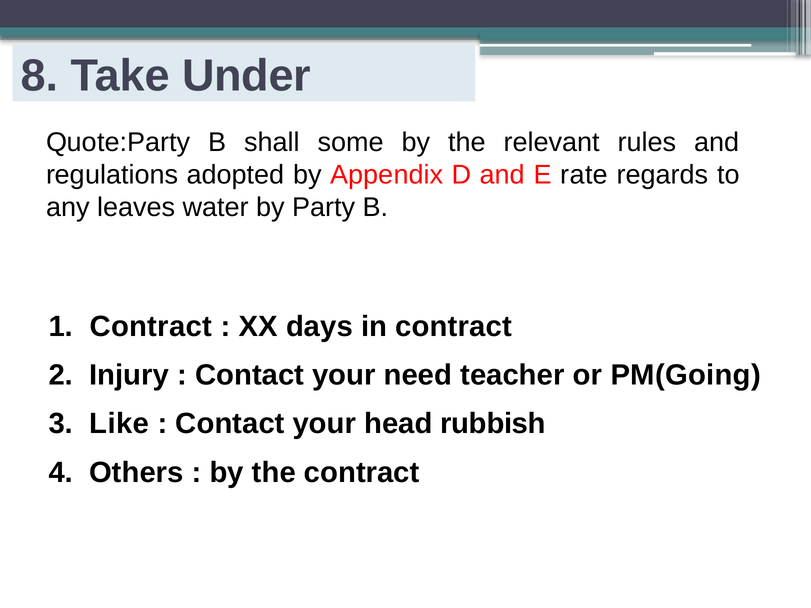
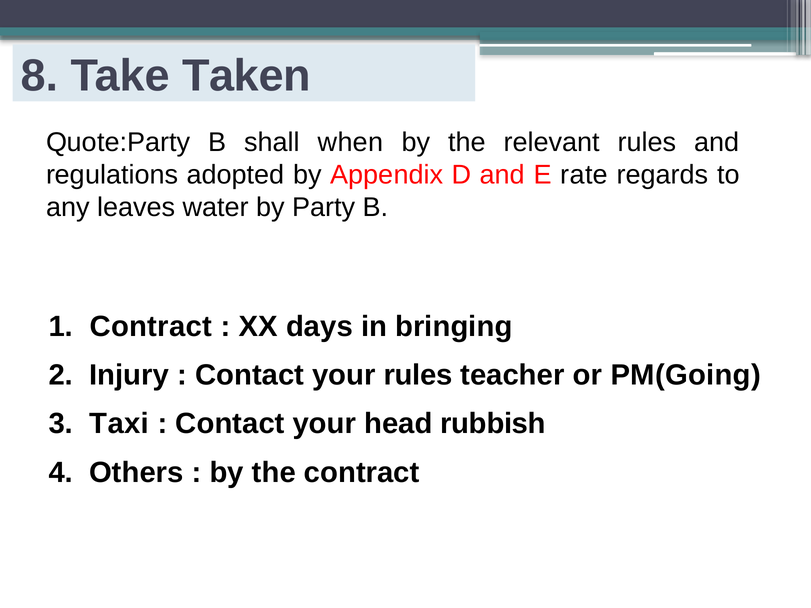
Under: Under -> Taken
some: some -> when
in contract: contract -> bringing
your need: need -> rules
Like: Like -> Taxi
